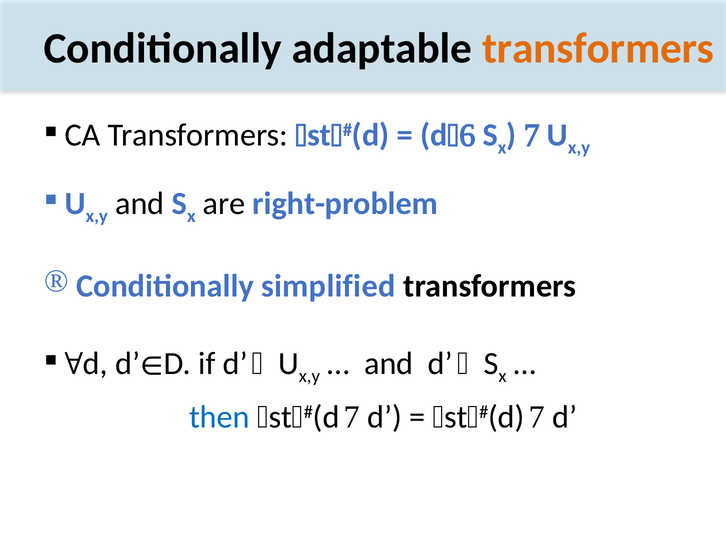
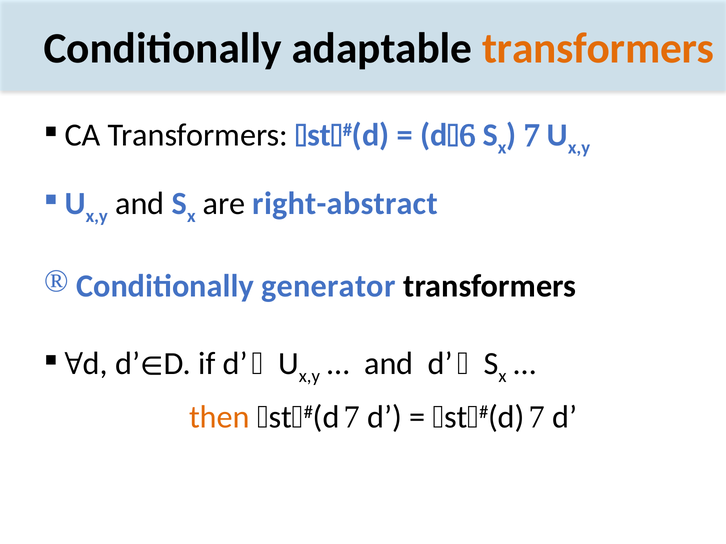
right-problem: right-problem -> right-abstract
simplified: simplified -> generator
then colour: blue -> orange
